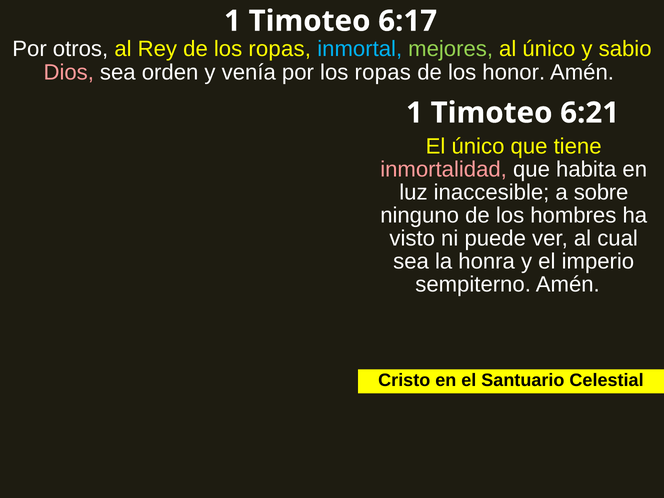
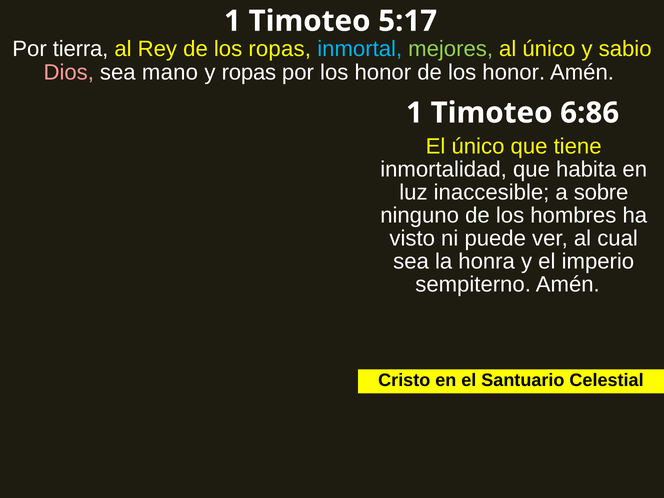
6:17: 6:17 -> 5:17
otros: otros -> tierra
orden: orden -> mano
y venía: venía -> ropas
por los ropas: ropas -> honor
6:21: 6:21 -> 6:86
inmortalidad colour: pink -> white
